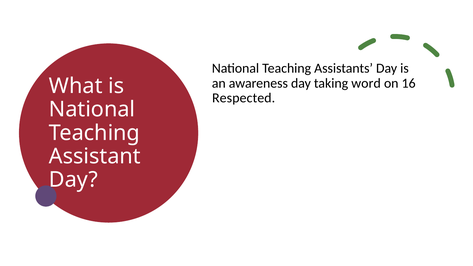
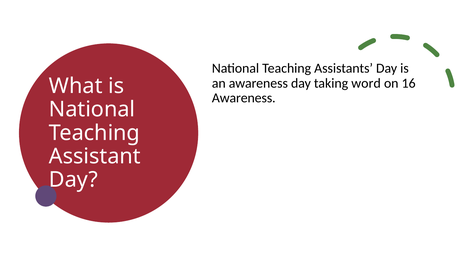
Respected at (244, 98): Respected -> Awareness
